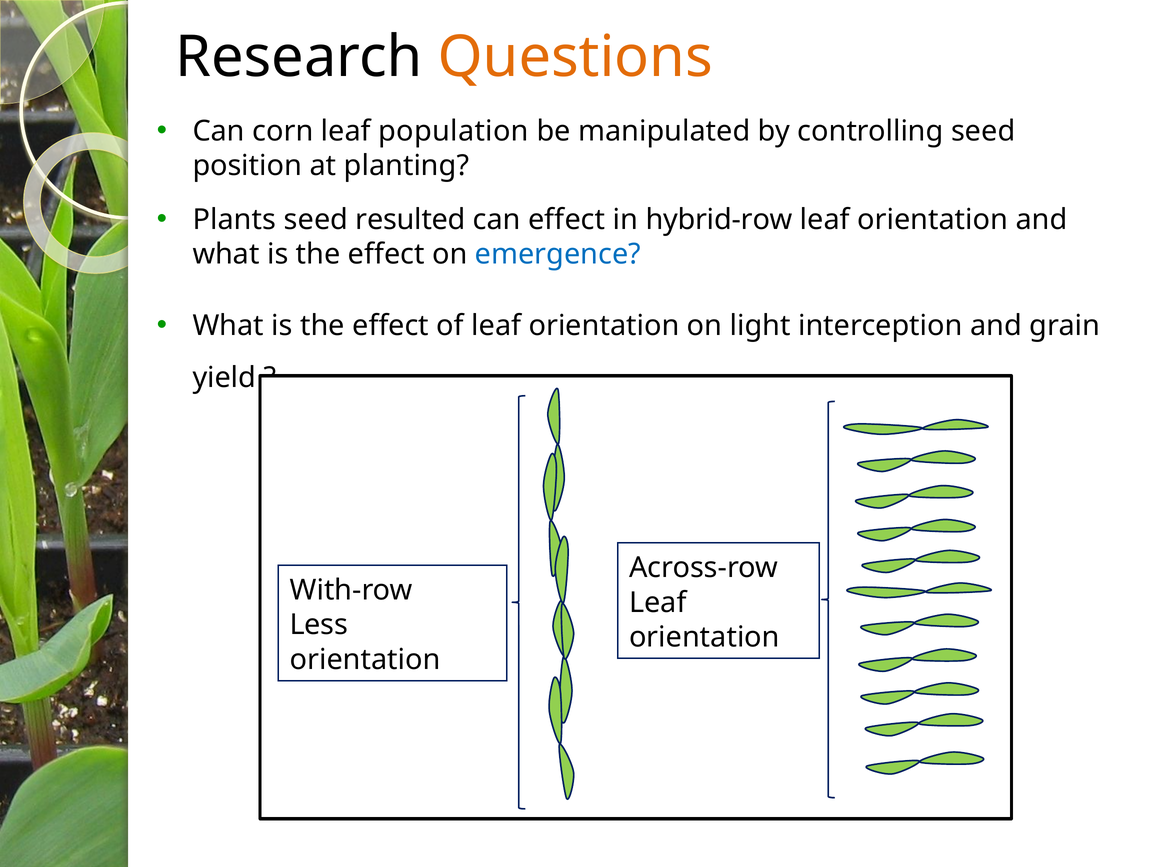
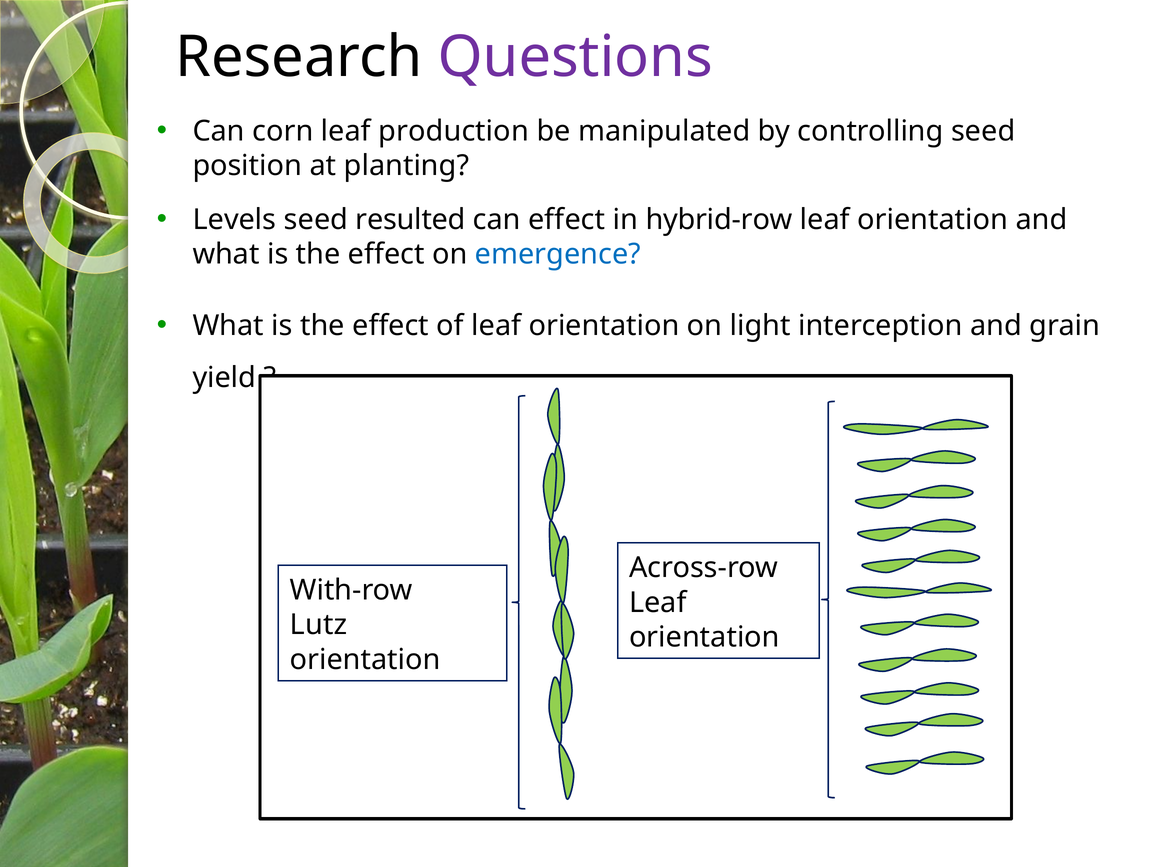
Questions colour: orange -> purple
population: population -> production
Plants: Plants -> Levels
Less: Less -> Lutz
